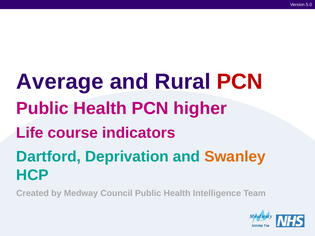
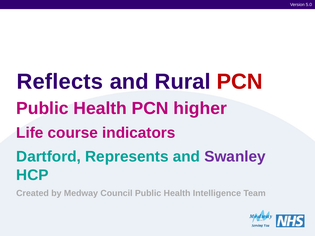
Average: Average -> Reflects
Deprivation: Deprivation -> Represents
Swanley colour: orange -> purple
